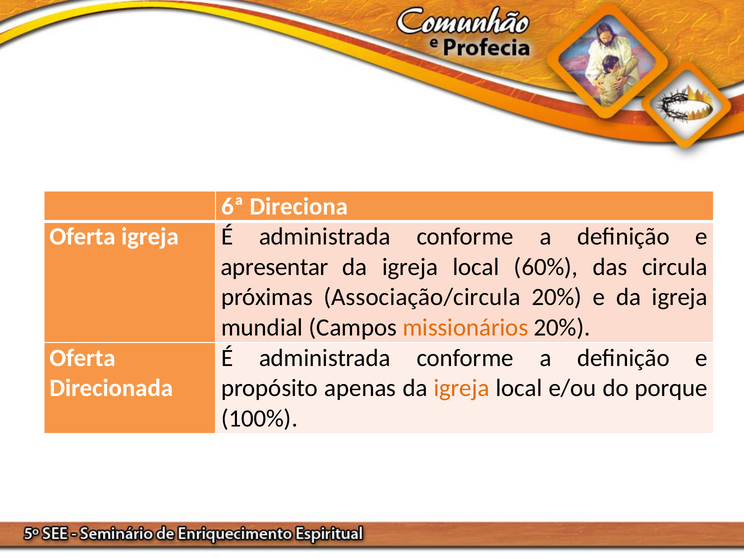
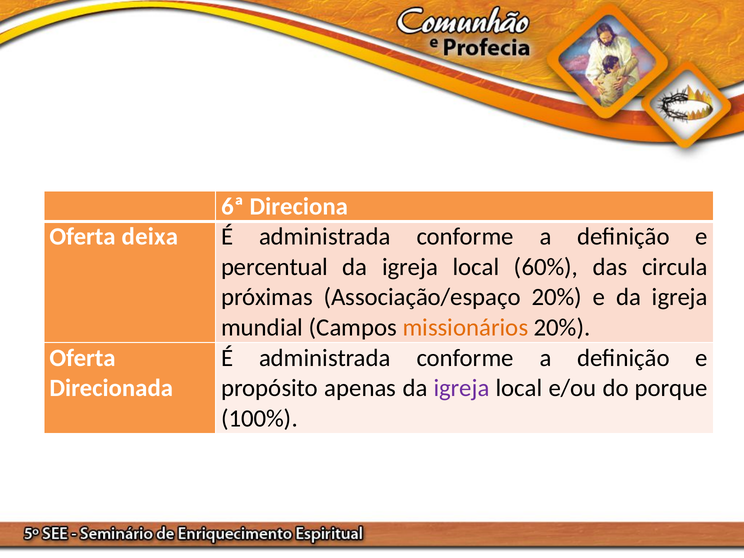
Oferta igreja: igreja -> deixa
apresentar: apresentar -> percentual
Associação/circula: Associação/circula -> Associação/espaço
igreja at (462, 388) colour: orange -> purple
